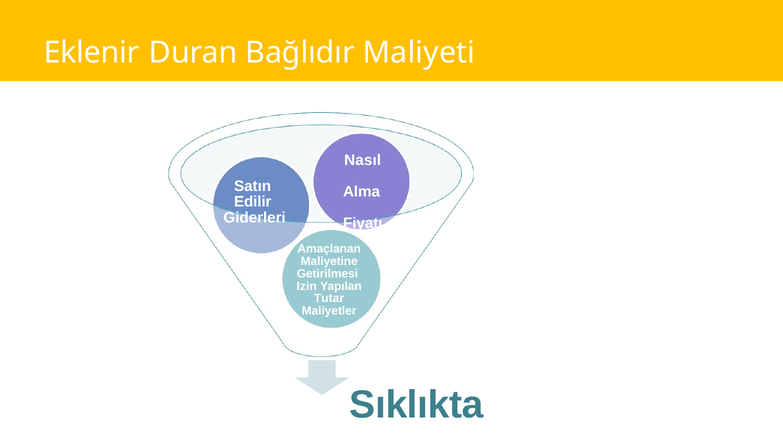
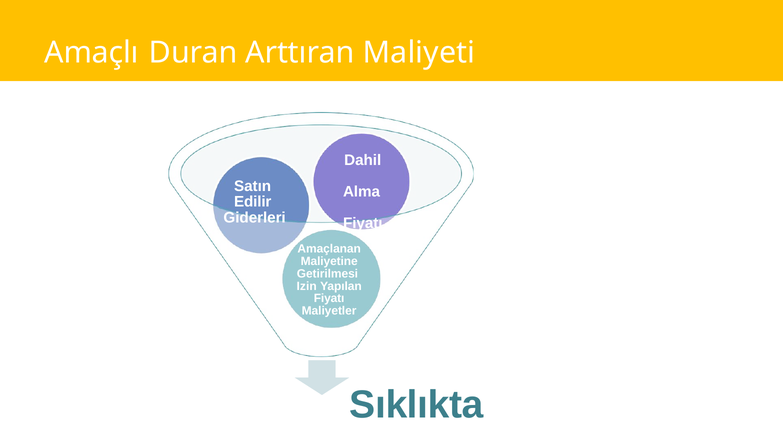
Eklenir: Eklenir -> Amaçlı
Bağlıdır: Bağlıdır -> Arttıran
Nasıl: Nasıl -> Dahil
Tutar at (329, 298): Tutar -> Fiyatı
